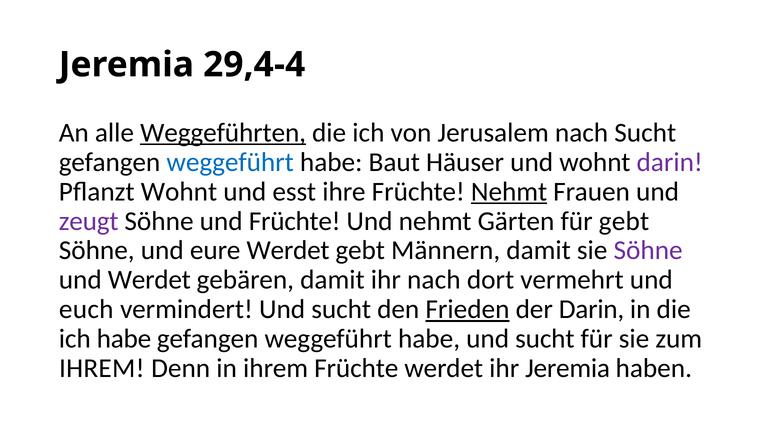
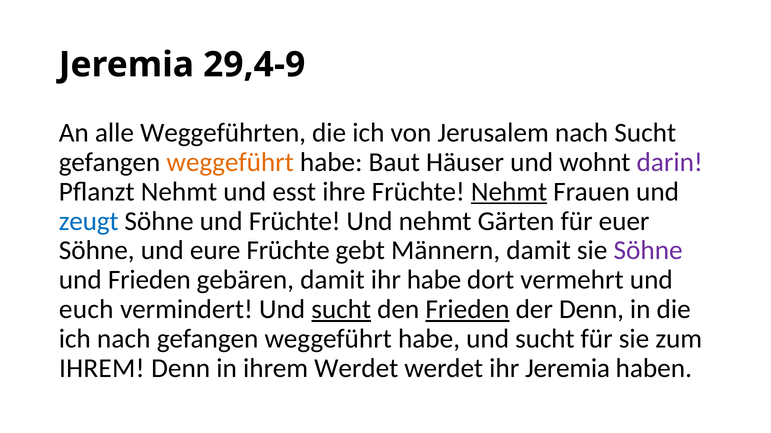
29,4-4: 29,4-4 -> 29,4-9
Weggeführten underline: present -> none
weggeführt at (230, 162) colour: blue -> orange
Pflanzt Wohnt: Wohnt -> Nehmt
zeugt colour: purple -> blue
für gebt: gebt -> euer
eure Werdet: Werdet -> Früchte
und Werdet: Werdet -> Frieden
ihr nach: nach -> habe
sucht at (341, 310) underline: none -> present
der Darin: Darin -> Denn
ich habe: habe -> nach
ihrem Früchte: Früchte -> Werdet
